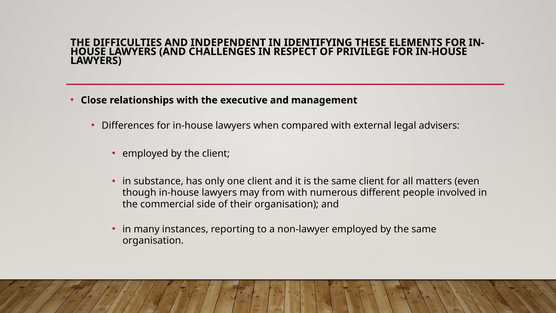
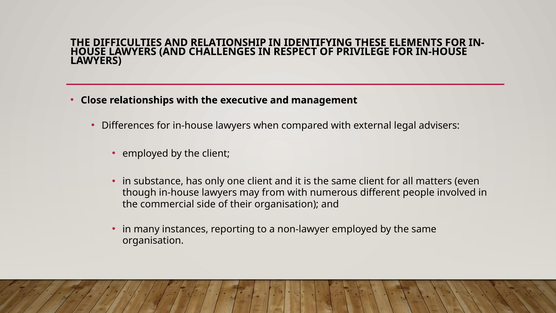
INDEPENDENT: INDEPENDENT -> RELATIONSHIP
